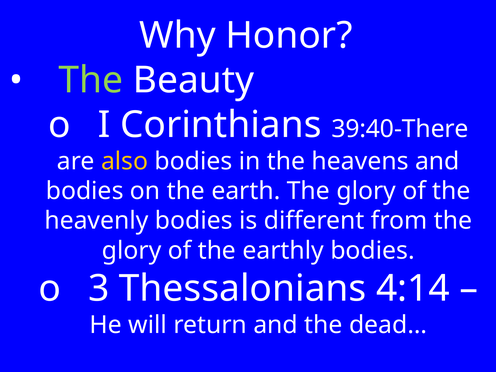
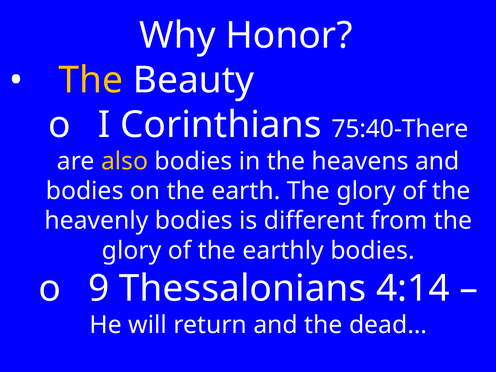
The at (91, 80) colour: light green -> yellow
39:40-There: 39:40-There -> 75:40-There
3: 3 -> 9
